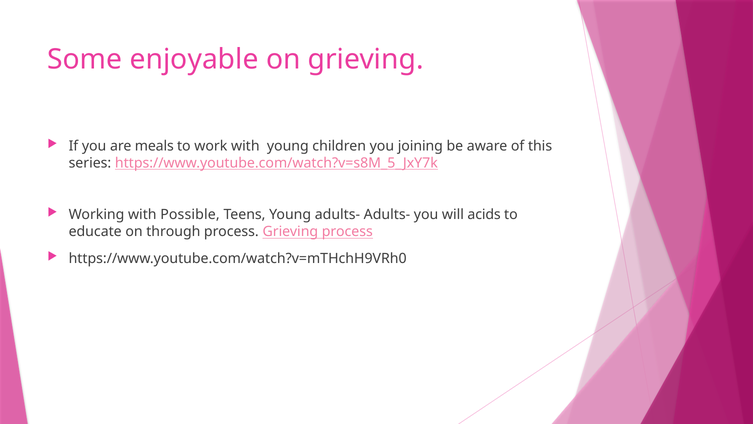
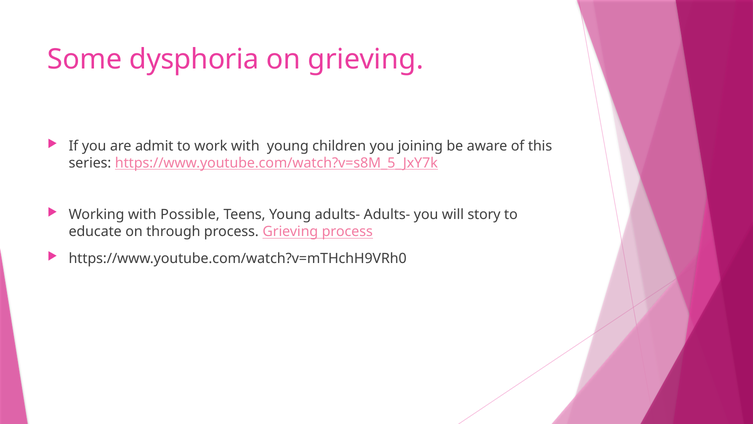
enjoyable: enjoyable -> dysphoria
meals: meals -> admit
acids: acids -> story
